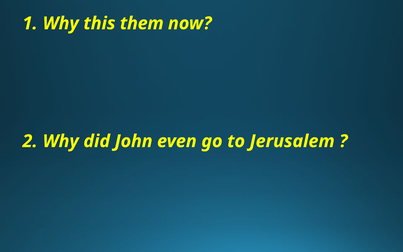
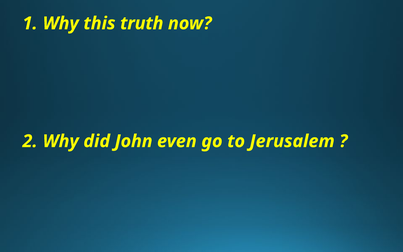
them: them -> truth
